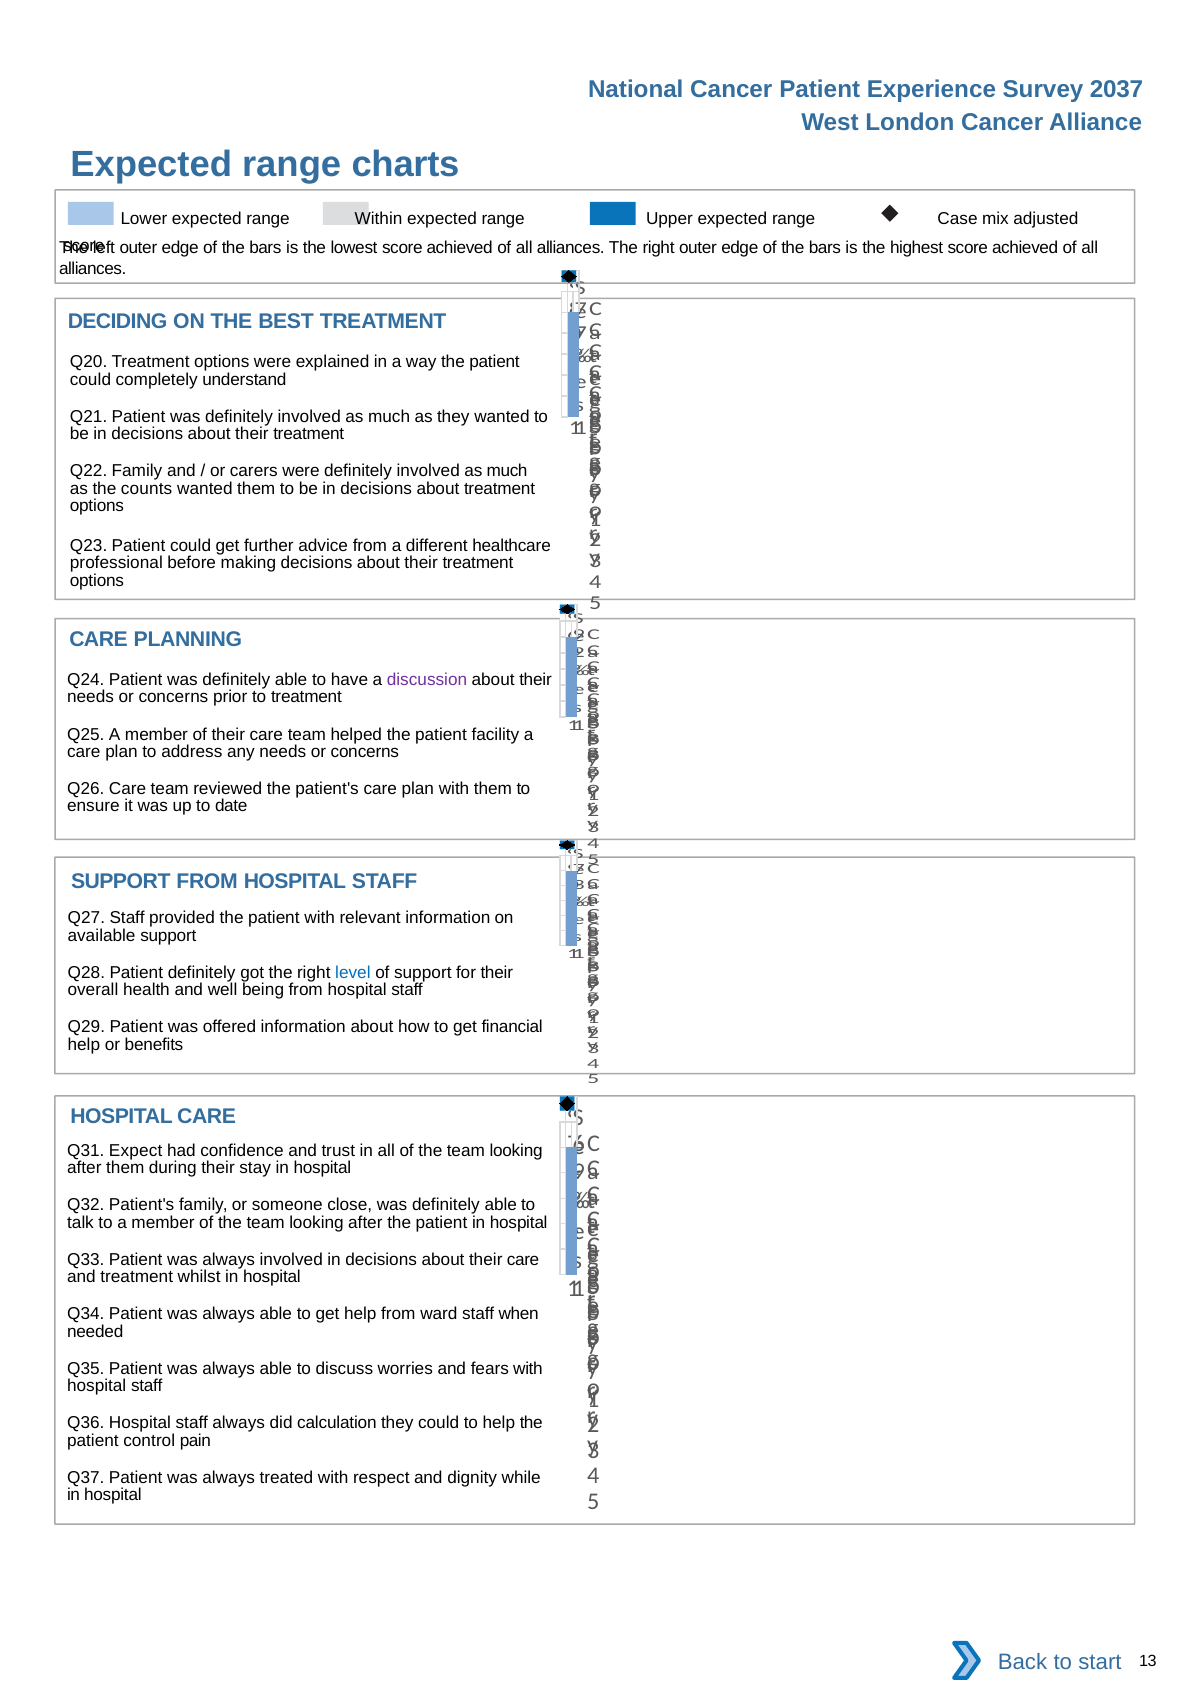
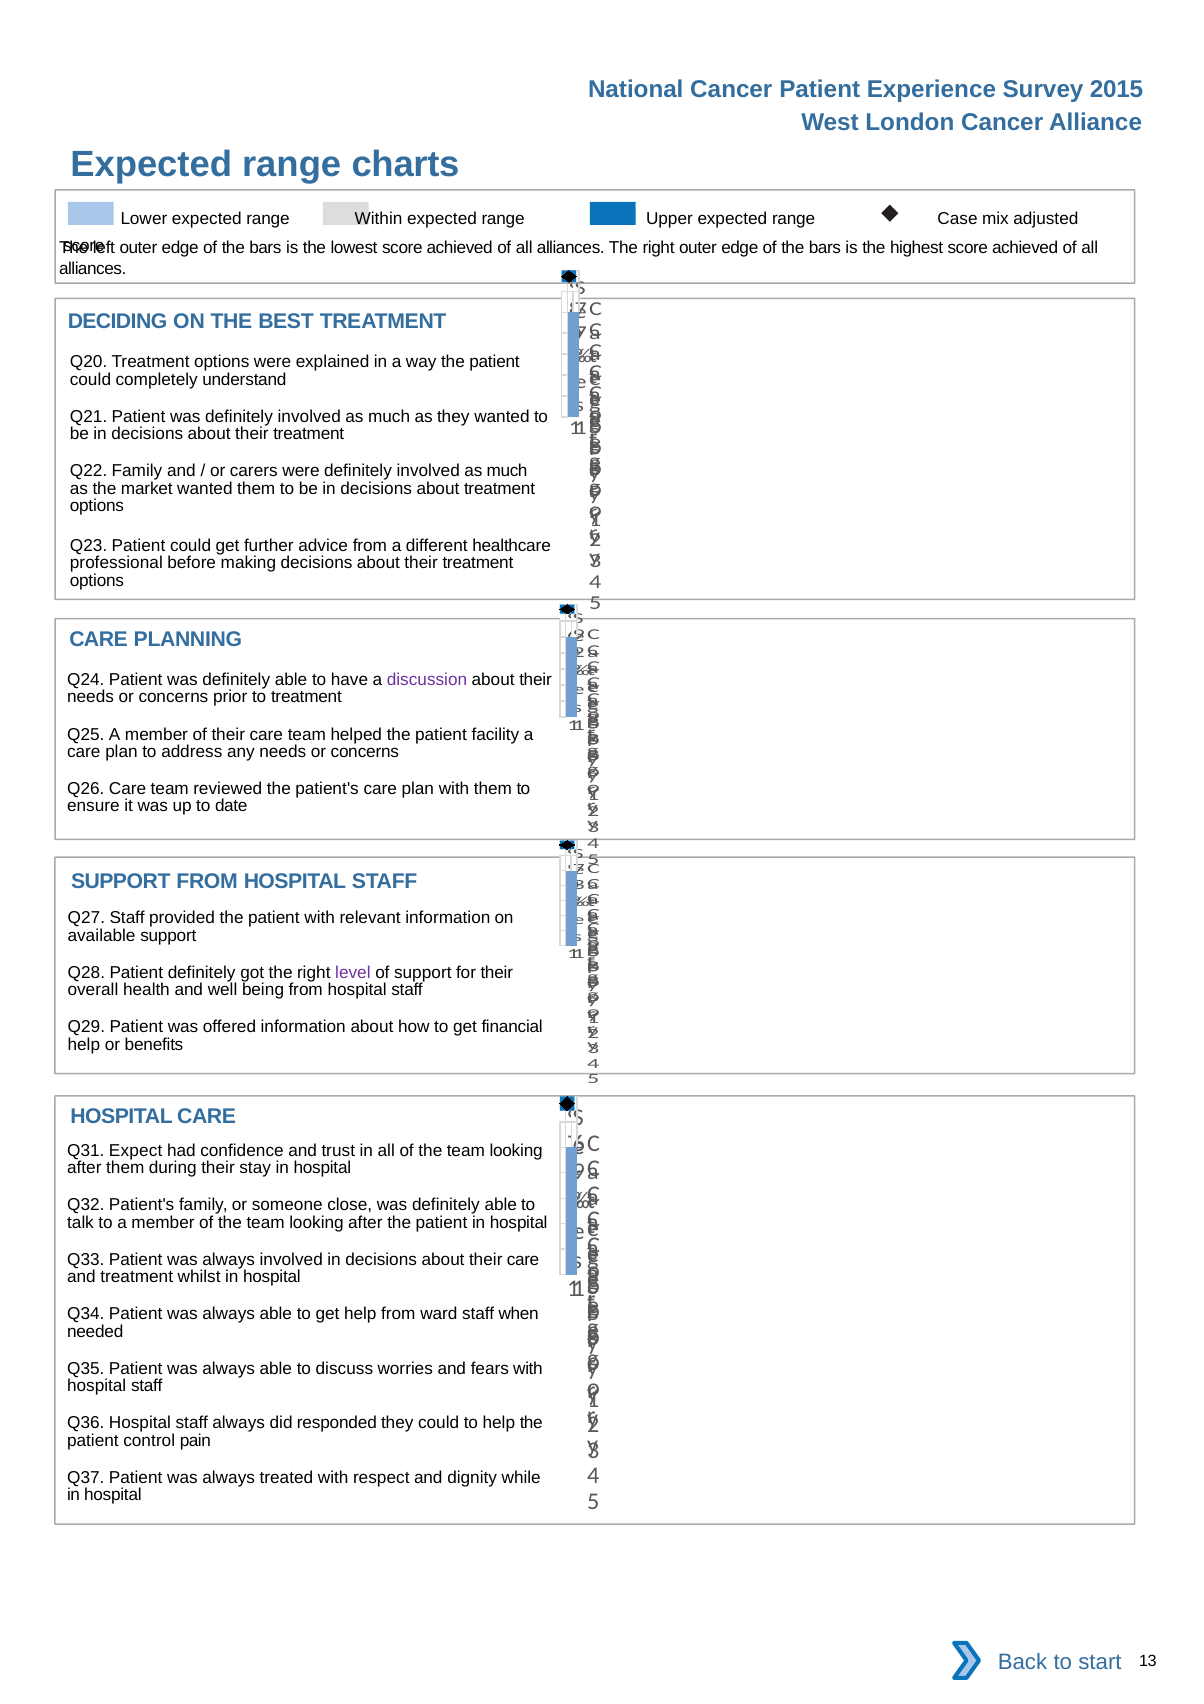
2037: 2037 -> 2015
counts: counts -> market
level colour: blue -> purple
calculation: calculation -> responded
